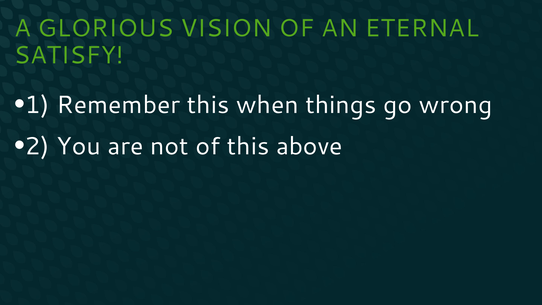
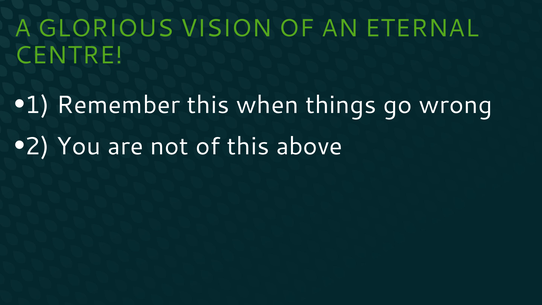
SATISFY: SATISFY -> CENTRE
